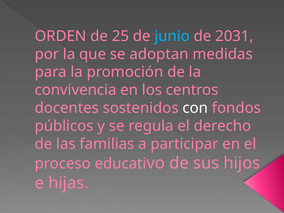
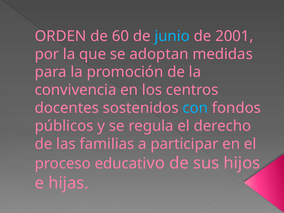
25: 25 -> 60
2031: 2031 -> 2001
con colour: white -> light blue
